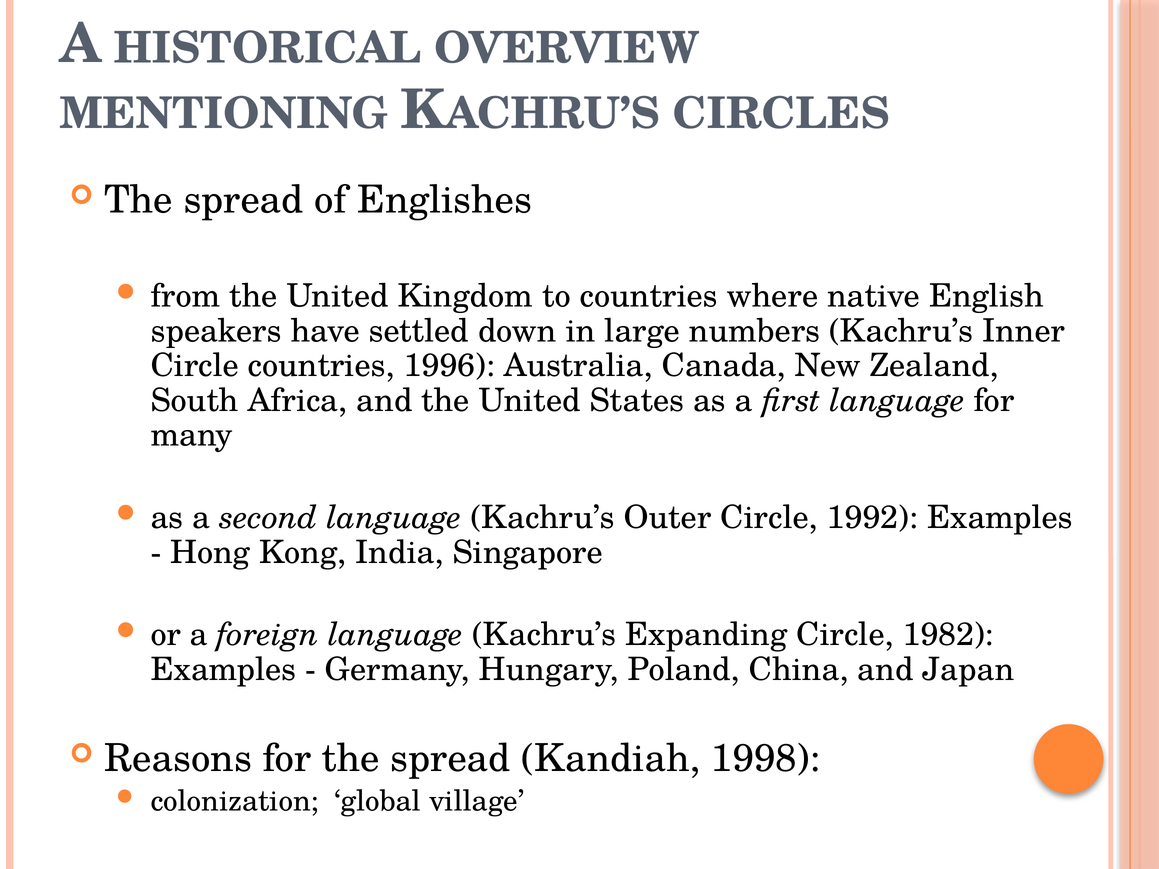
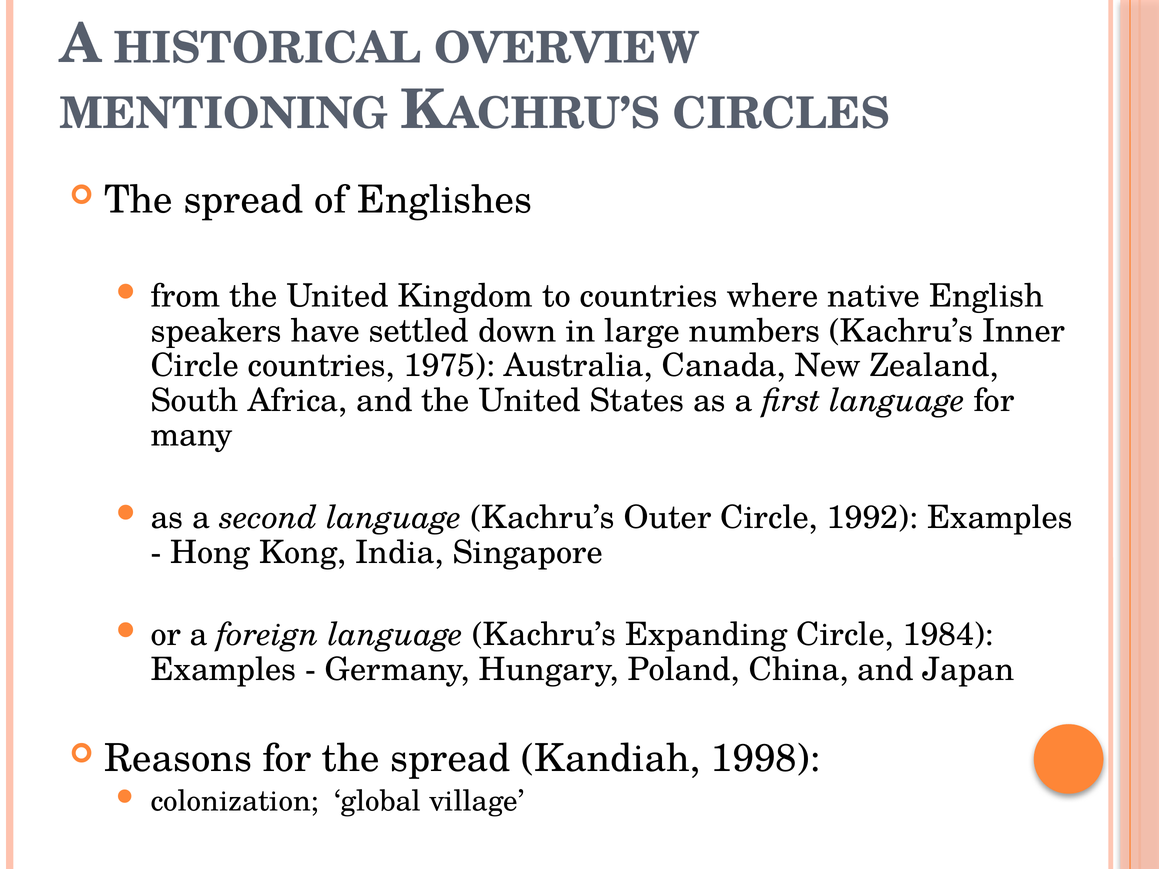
1996: 1996 -> 1975
1982: 1982 -> 1984
